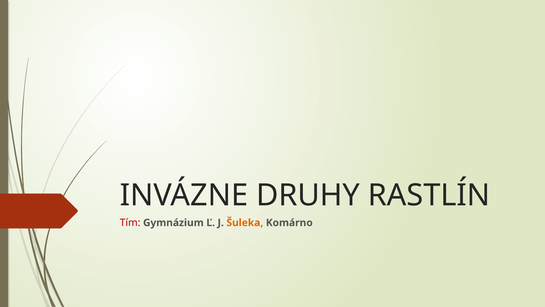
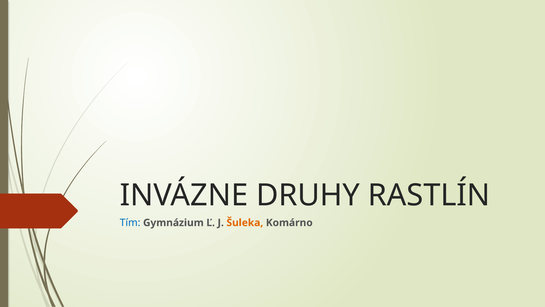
Tím colour: red -> blue
